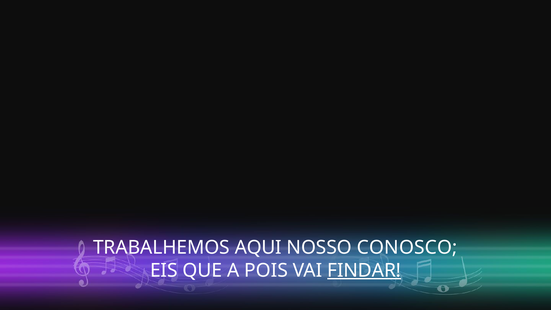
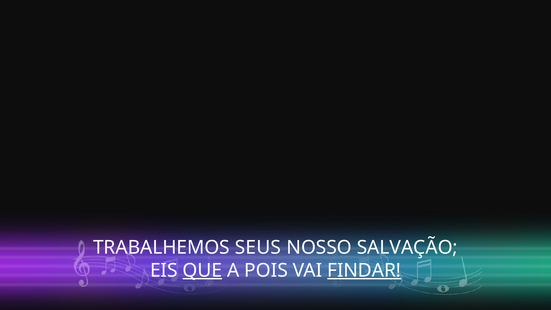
AQUI: AQUI -> SEUS
CONOSCO: CONOSCO -> SALVAÇÃO
QUE underline: none -> present
